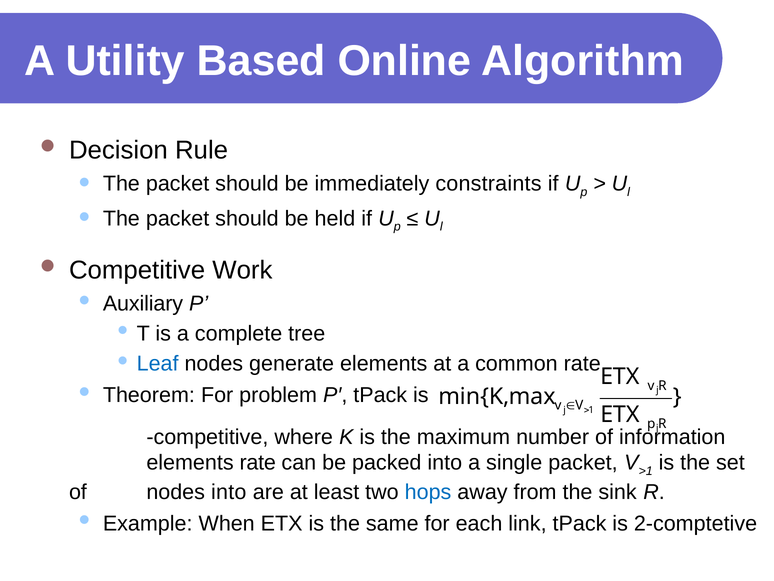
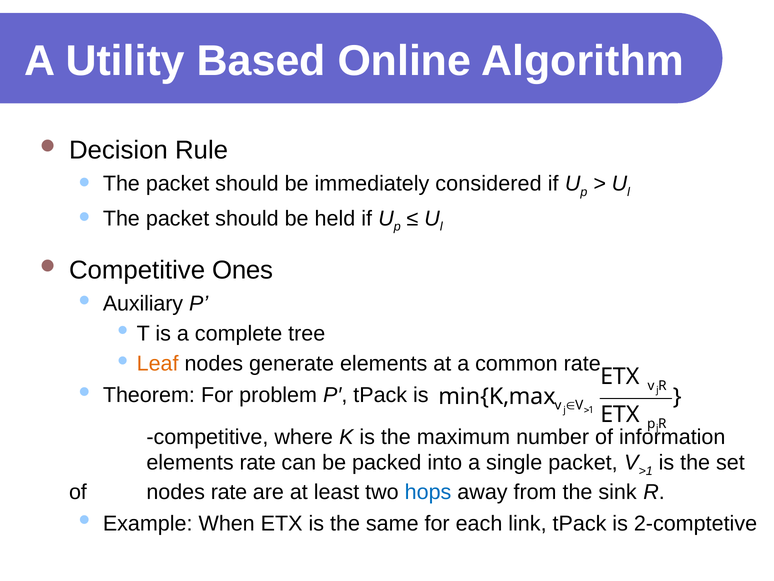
constraints: constraints -> considered
Work: Work -> Ones
Leaf colour: blue -> orange
nodes into: into -> rate
